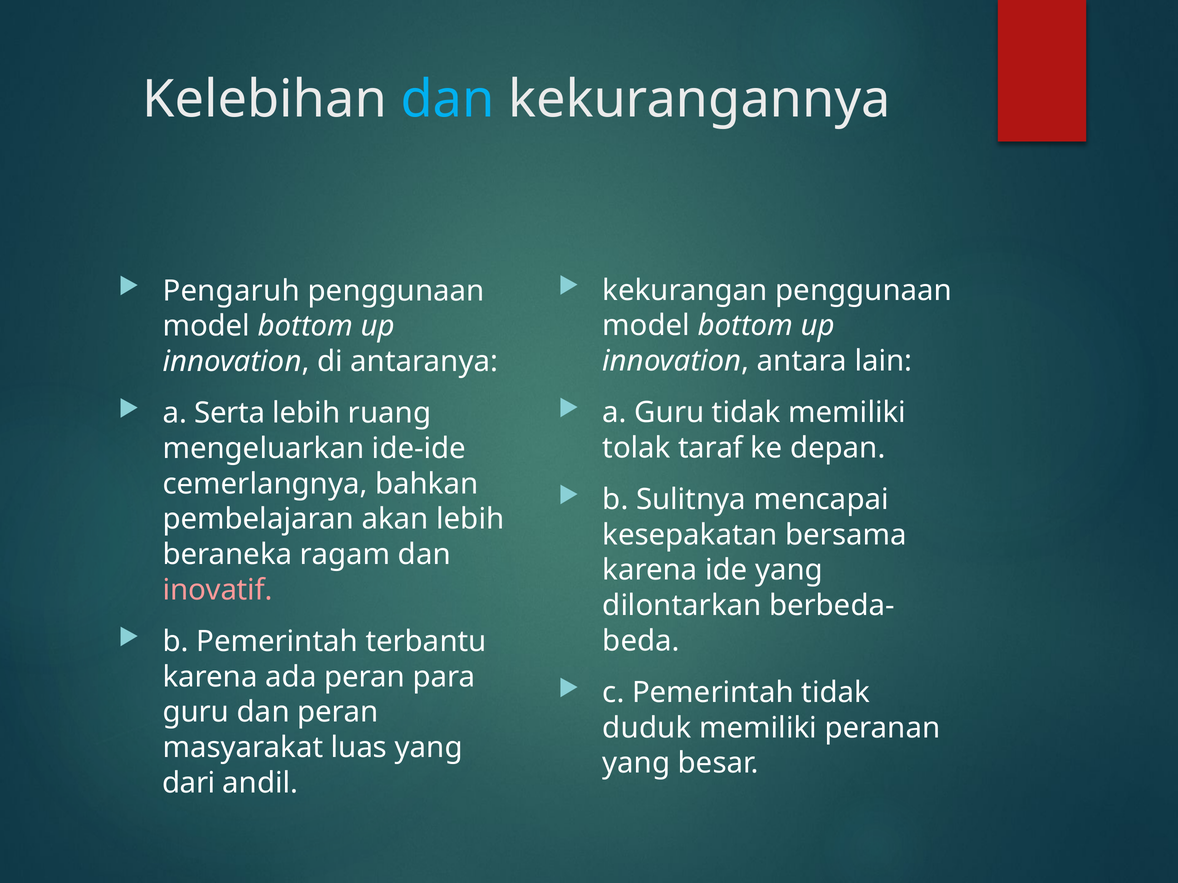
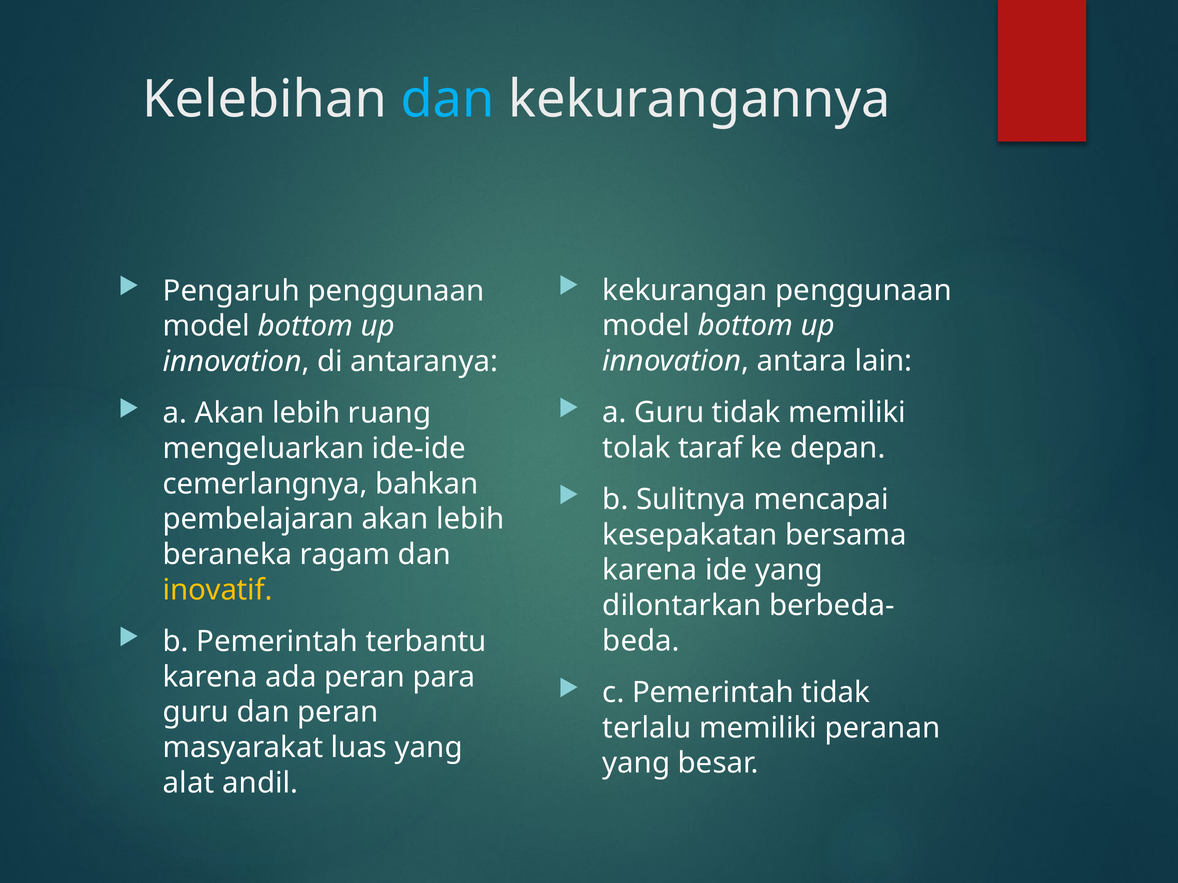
a Serta: Serta -> Akan
inovatif colour: pink -> yellow
duduk: duduk -> terlalu
dari: dari -> alat
